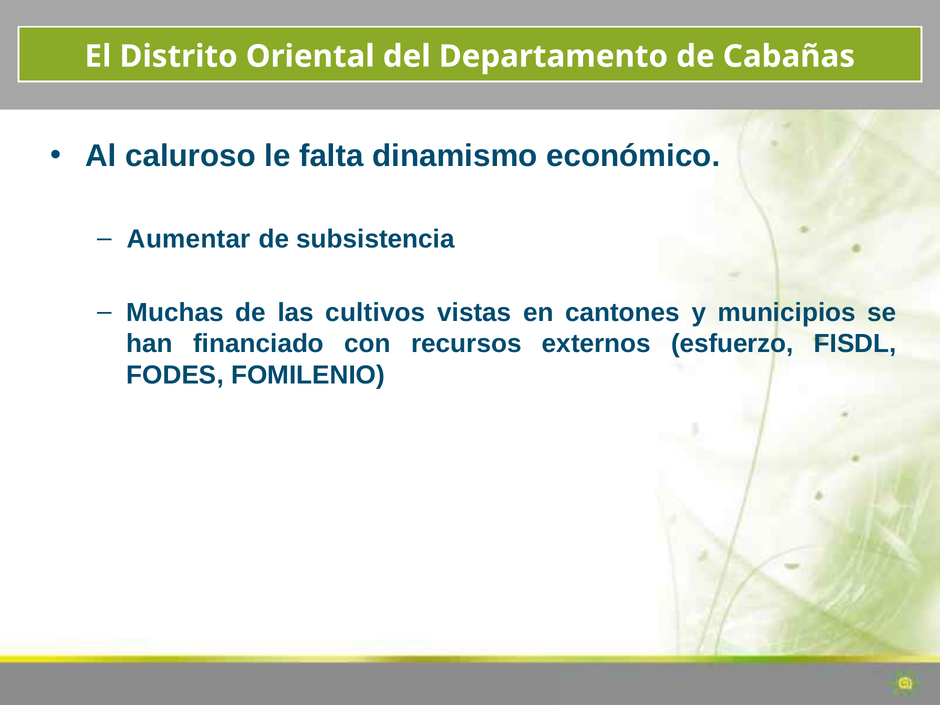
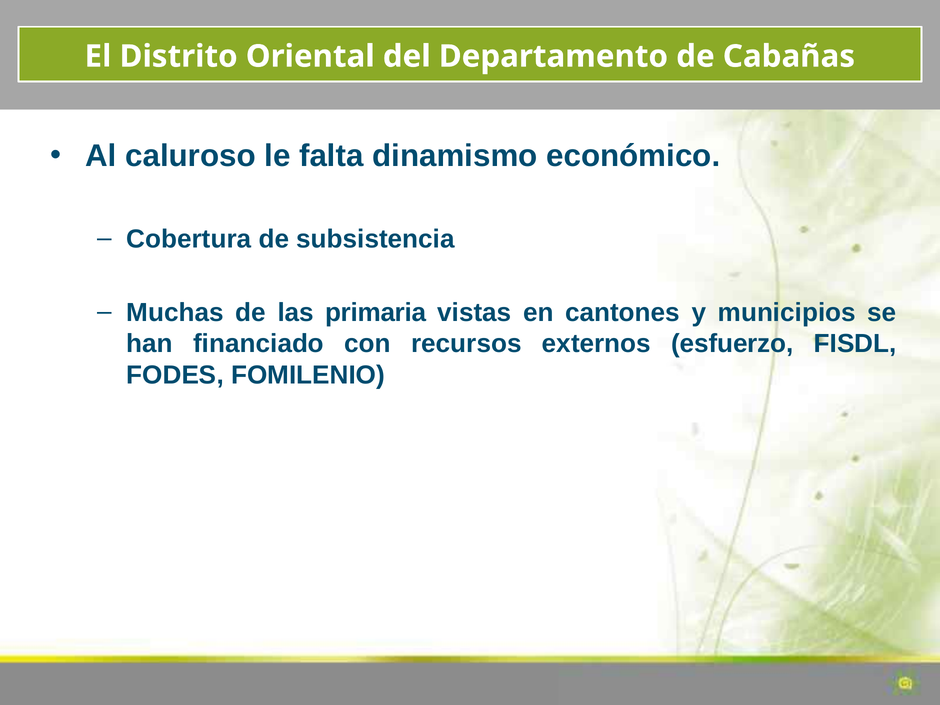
Aumentar: Aumentar -> Cobertura
cultivos: cultivos -> primaria
